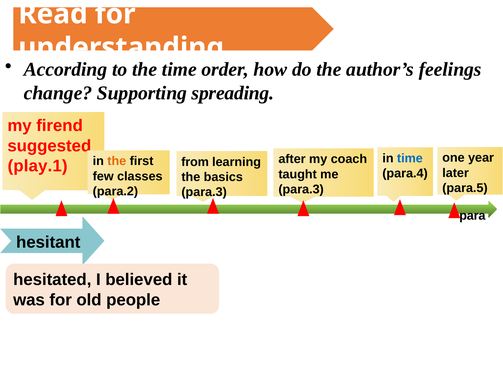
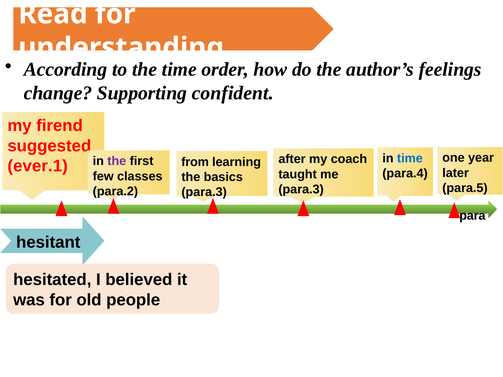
spreading: spreading -> confident
play.1: play.1 -> ever.1
the at (117, 161) colour: orange -> purple
